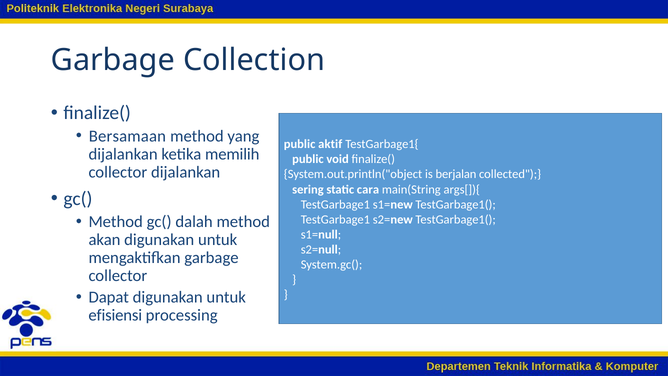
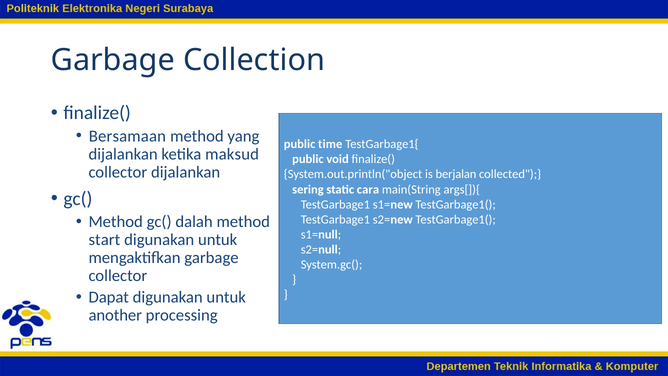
aktif: aktif -> time
memilih: memilih -> maksud
akan: akan -> start
efisiensi: efisiensi -> another
